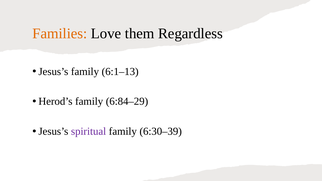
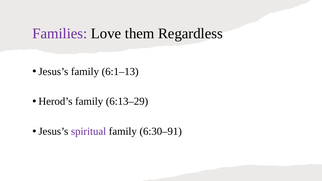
Families colour: orange -> purple
6:84–29: 6:84–29 -> 6:13–29
6:30–39: 6:30–39 -> 6:30–91
